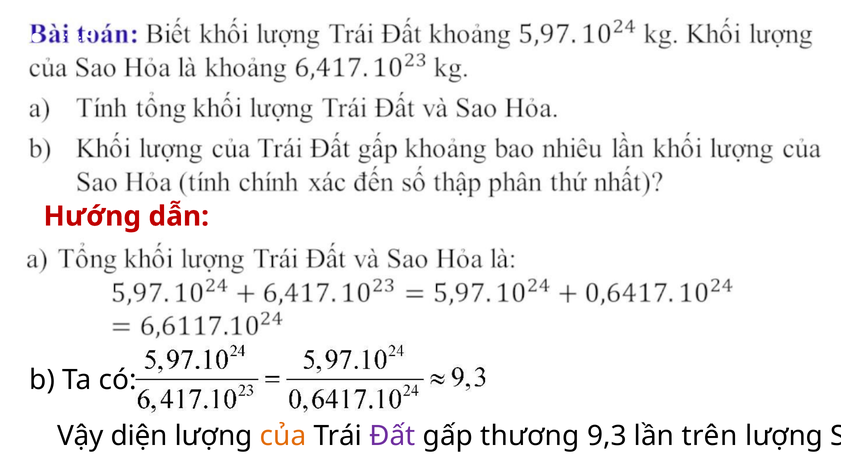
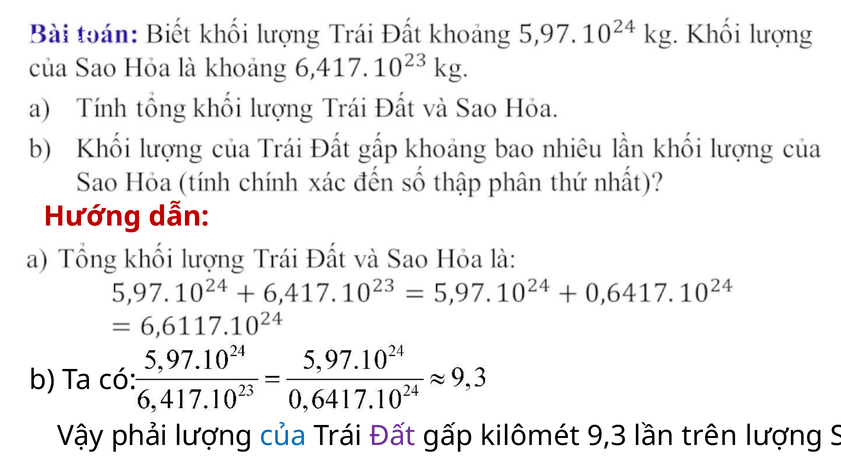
diện: diện -> phải
của colour: orange -> blue
thương: thương -> kilômét
